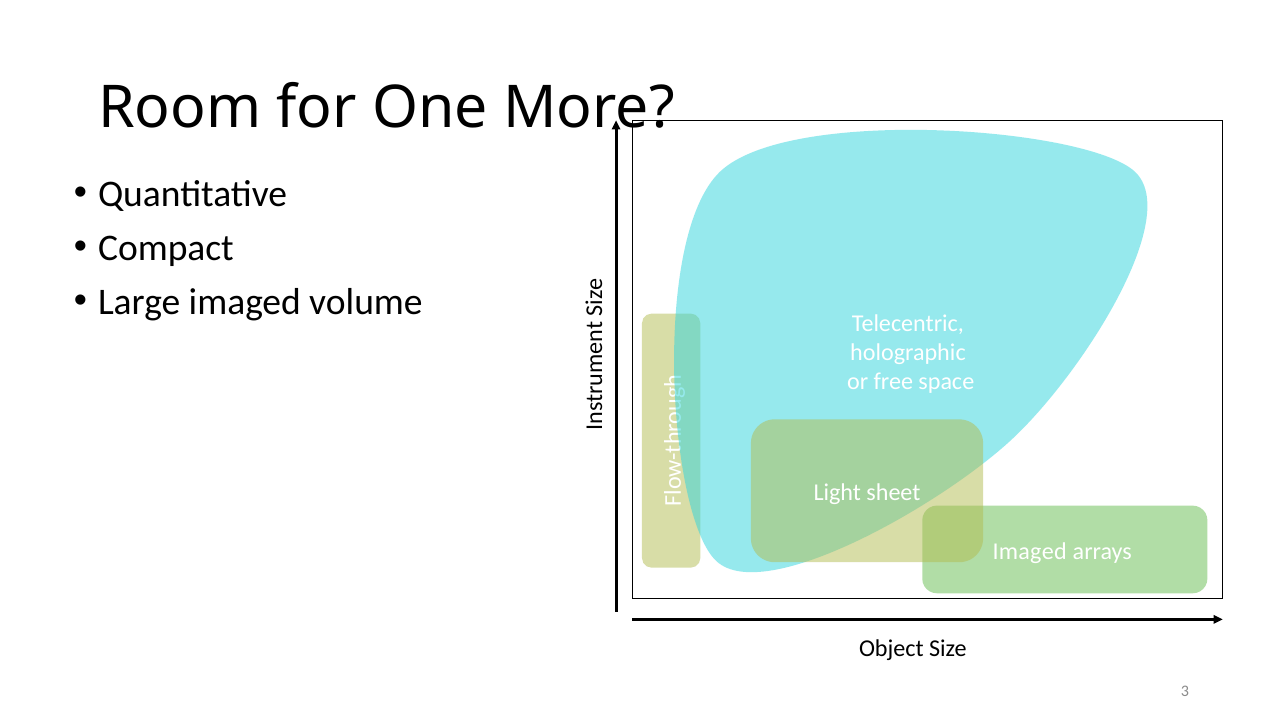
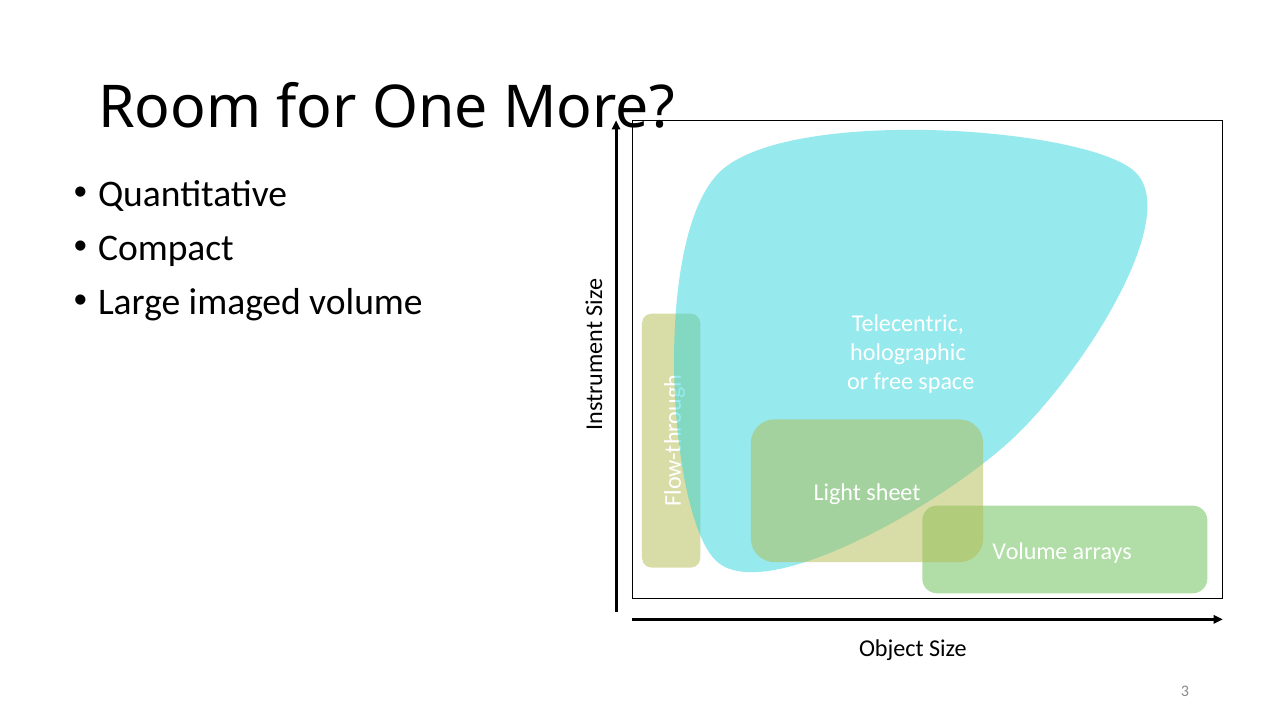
Imaged at (1030, 551): Imaged -> Volume
